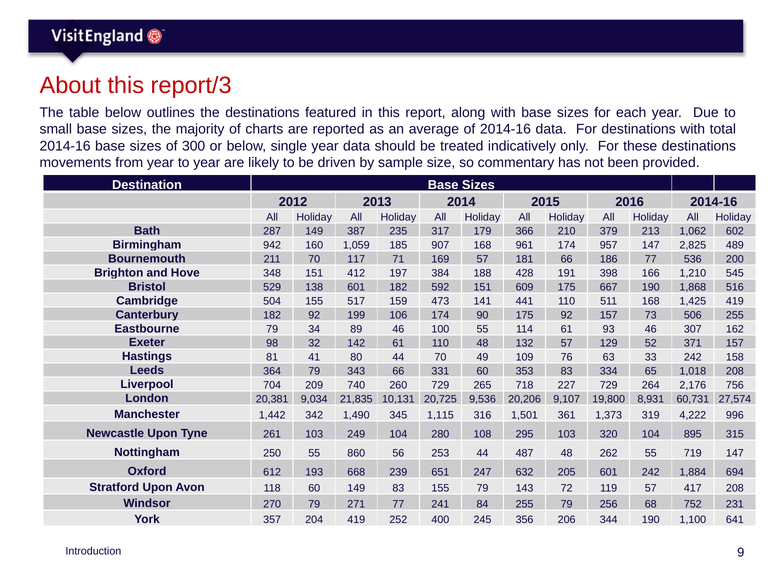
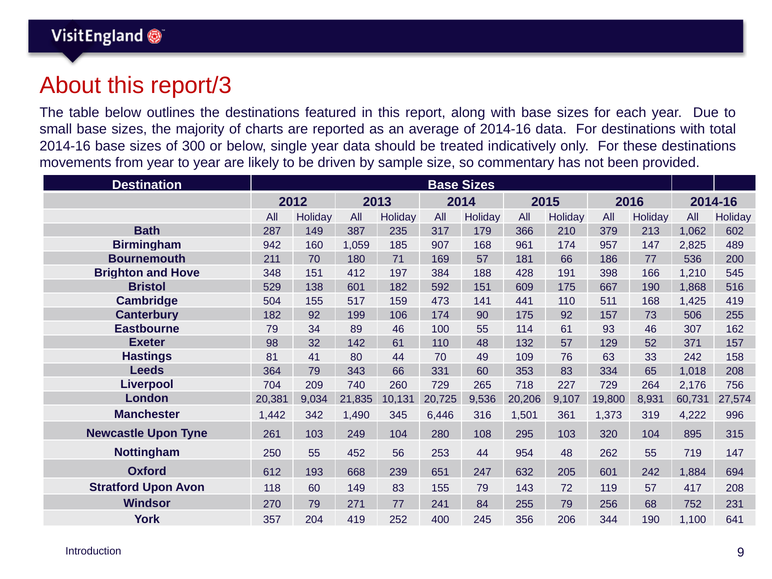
117: 117 -> 180
1,115: 1,115 -> 6,446
860: 860 -> 452
487: 487 -> 954
